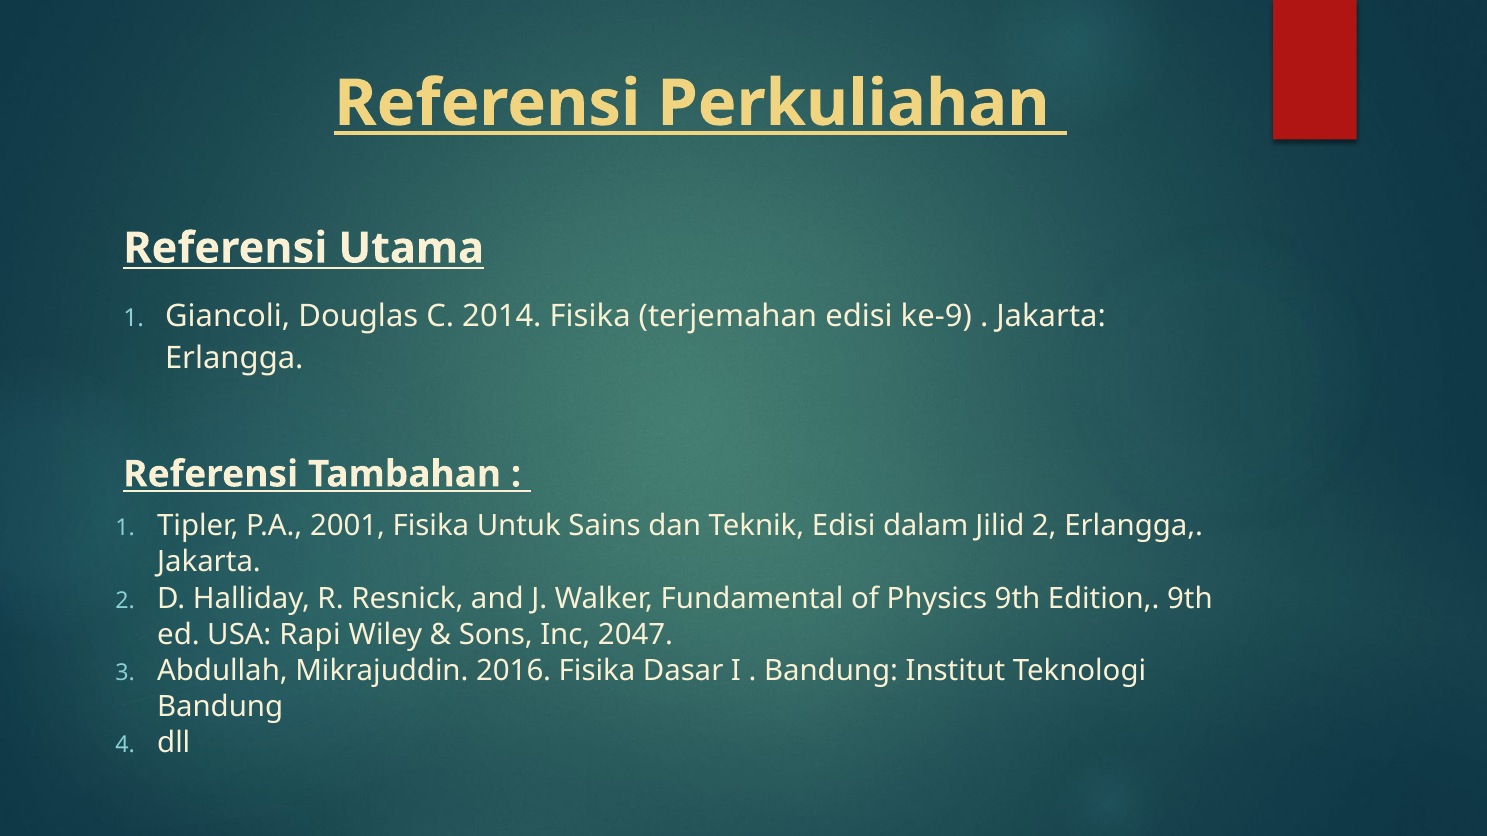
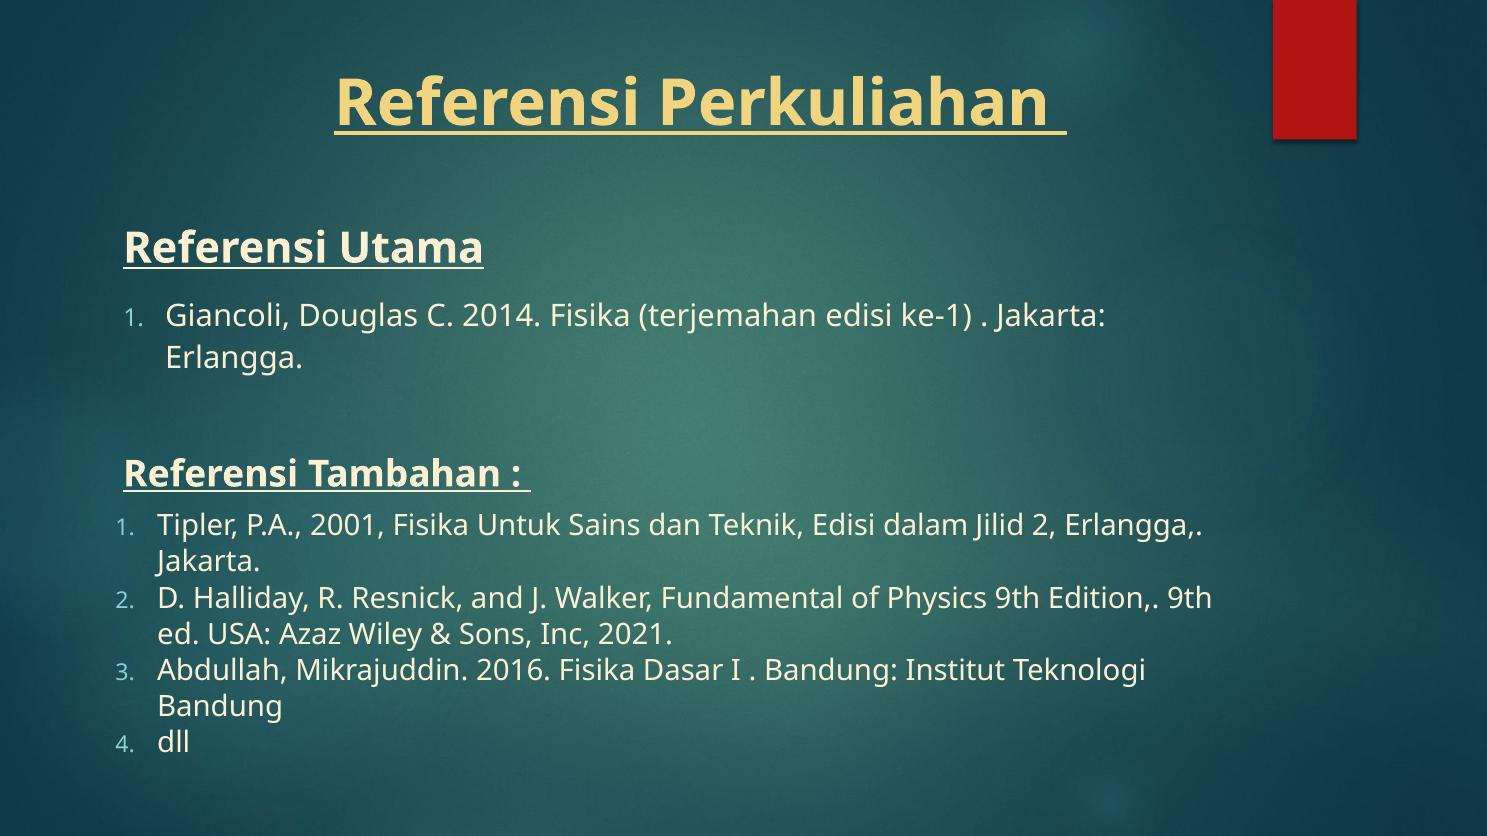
ke-9: ke-9 -> ke-1
Rapi: Rapi -> Azaz
2047: 2047 -> 2021
